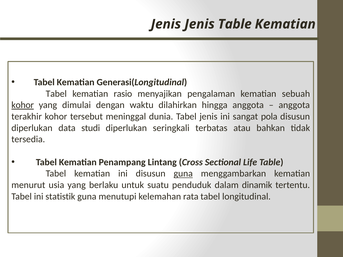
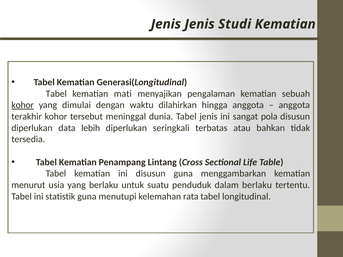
Jenis Table: Table -> Studi
rasio: rasio -> mati
studi: studi -> lebih
guna at (183, 174) underline: present -> none
dalam dinamik: dinamik -> berlaku
